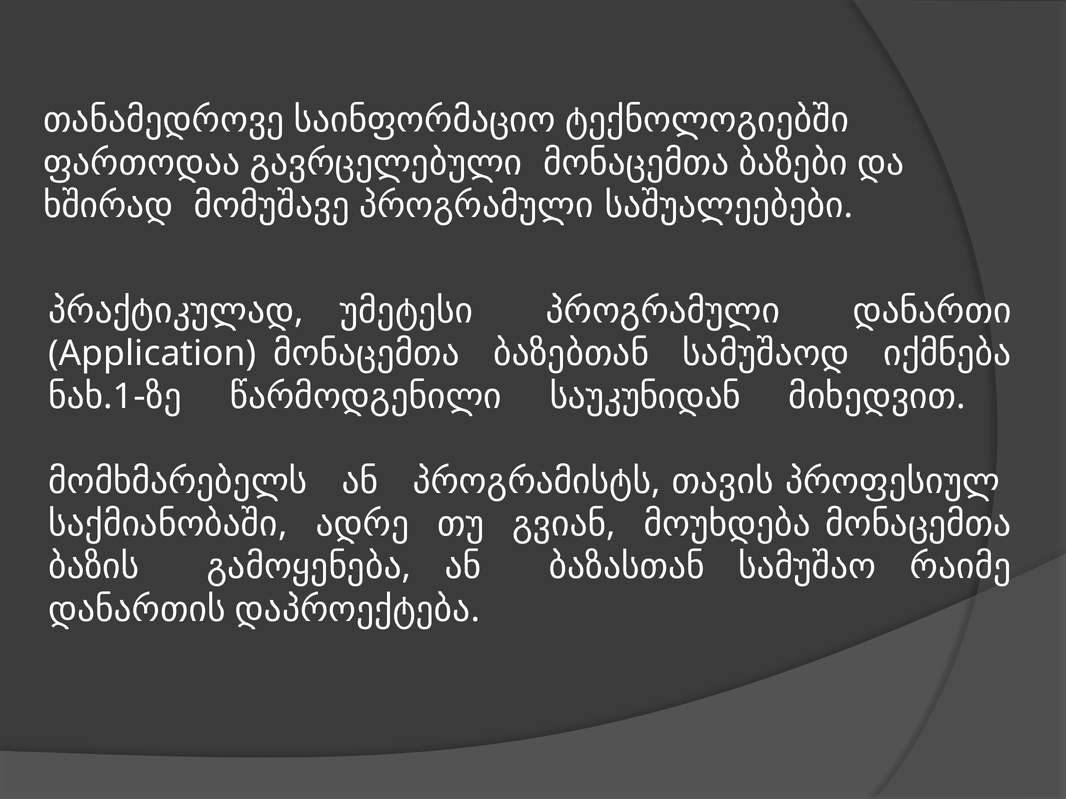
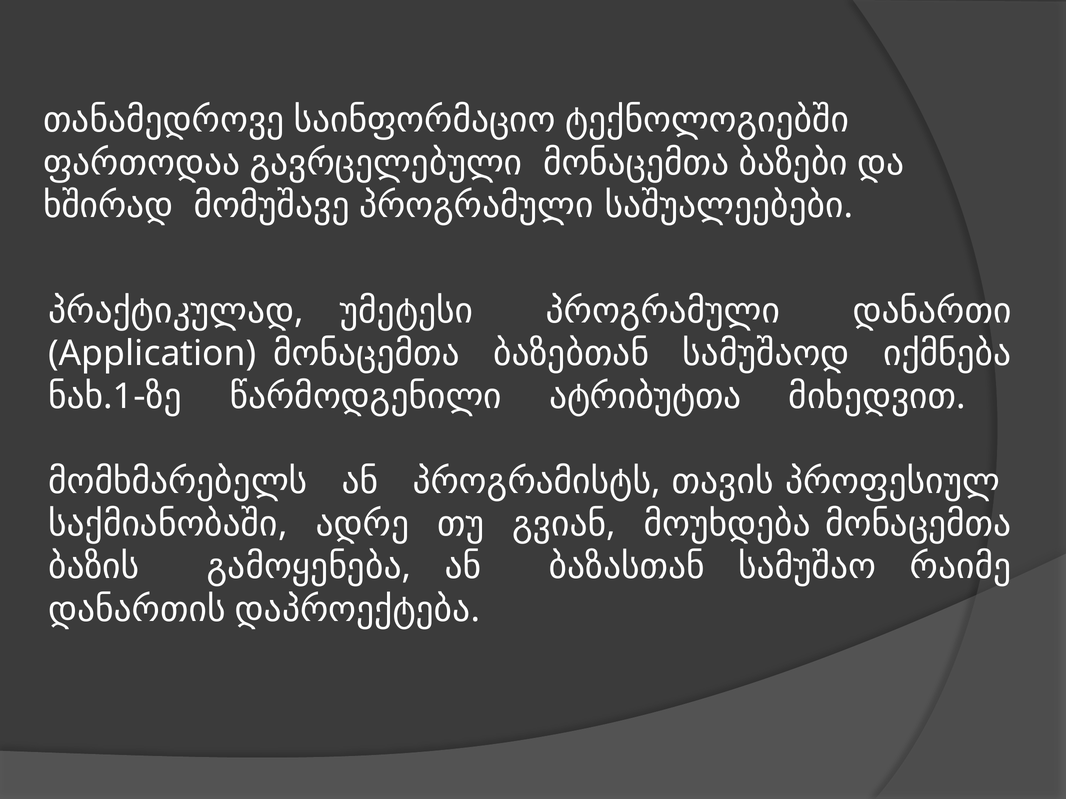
საუკუნიდან: საუკუნიდან -> ატრიბუტთა
